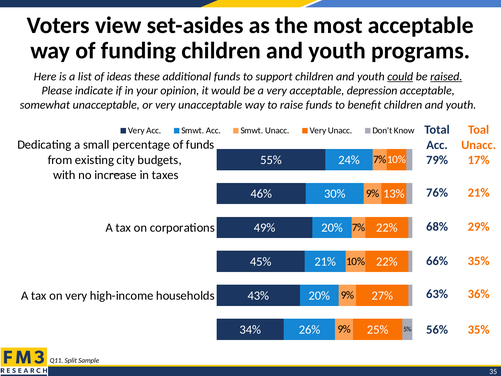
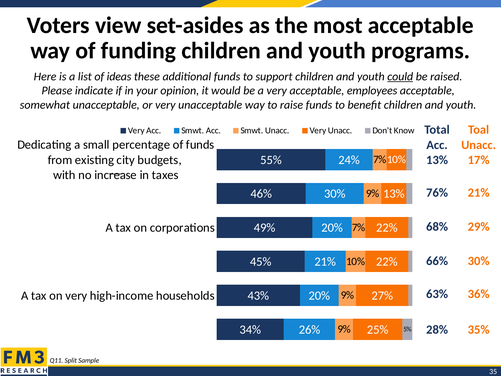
raised underline: present -> none
depression: depression -> employees
79% at (437, 160): 79% -> 13%
66% 35%: 35% -> 30%
56%: 56% -> 28%
